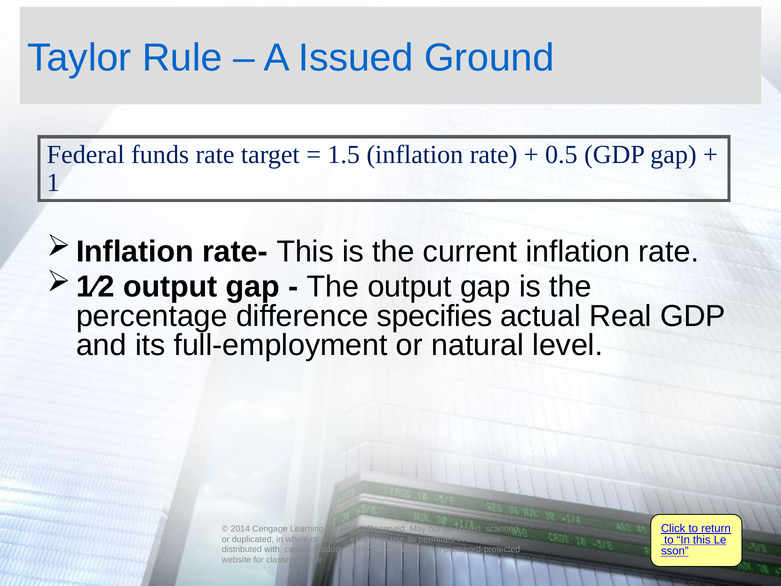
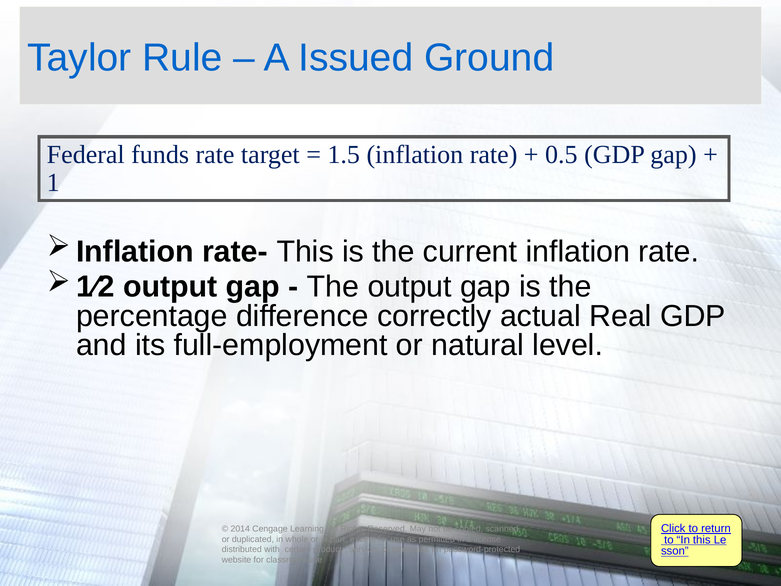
specifies: specifies -> correctly
